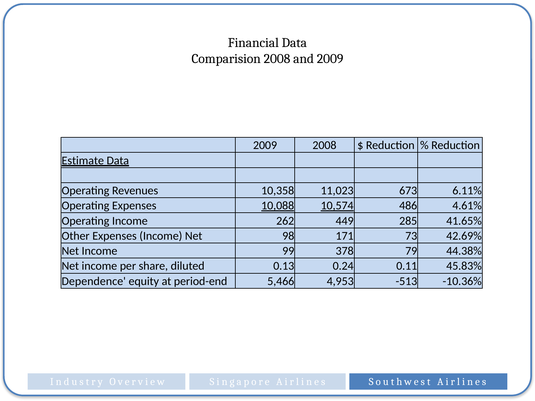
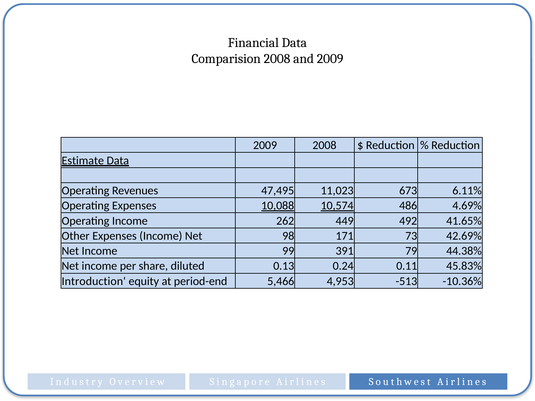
10,358: 10,358 -> 47,495
4.61%: 4.61% -> 4.69%
285: 285 -> 492
378: 378 -> 391
Dependence: Dependence -> Introduction
